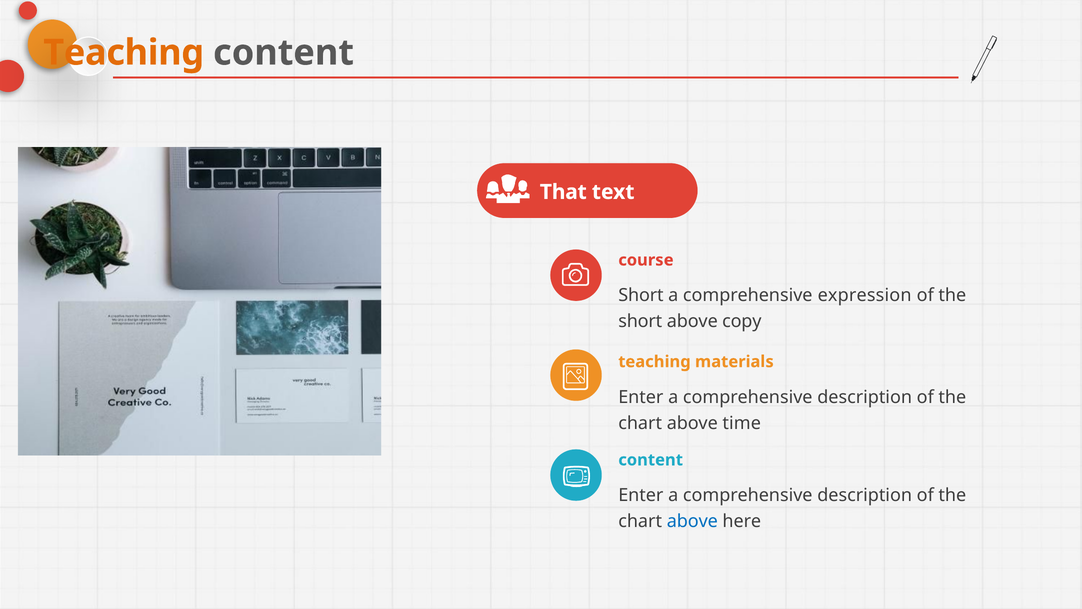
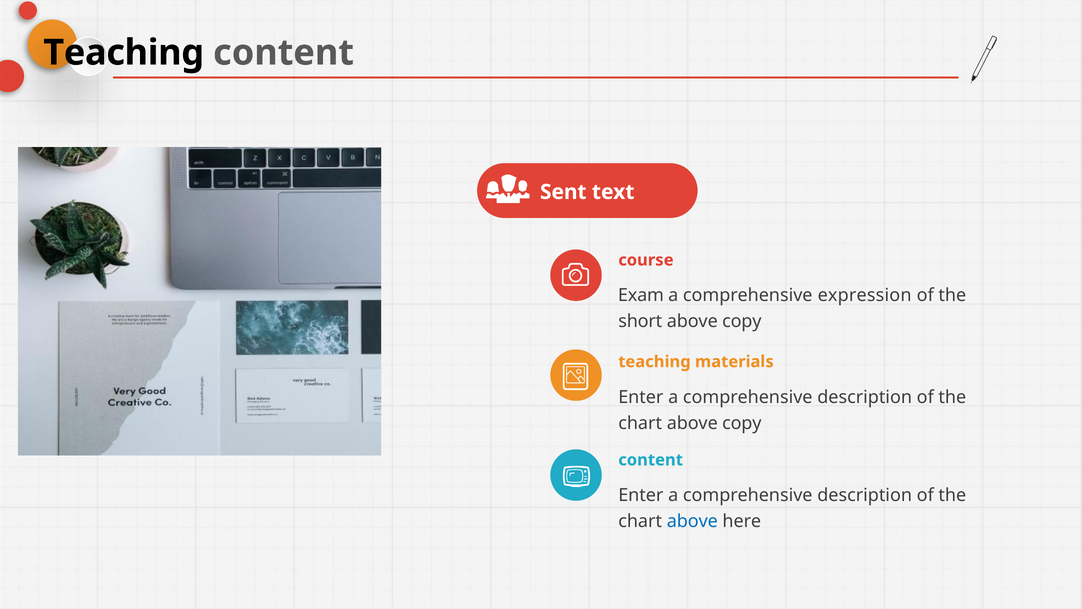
Teaching at (124, 53) colour: orange -> black
That: That -> Sent
Short at (641, 295): Short -> Exam
chart above time: time -> copy
